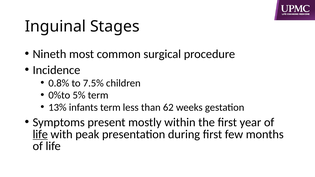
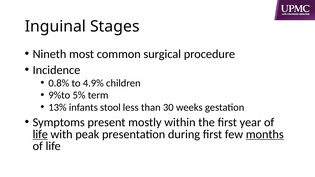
7.5%: 7.5% -> 4.9%
0%to: 0%to -> 9%to
infants term: term -> stool
62: 62 -> 30
months underline: none -> present
